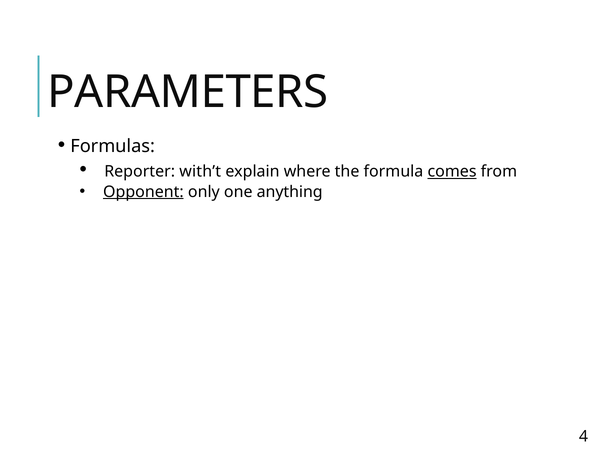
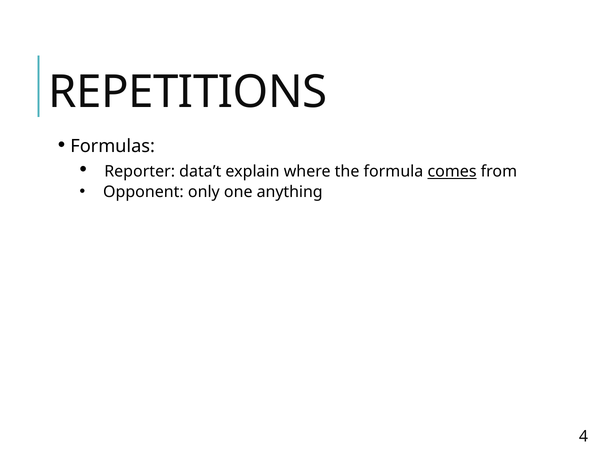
PARAMETERS: PARAMETERS -> REPETITIONS
with’t: with’t -> data’t
Opponent underline: present -> none
